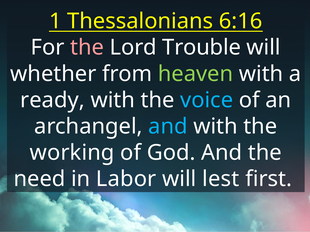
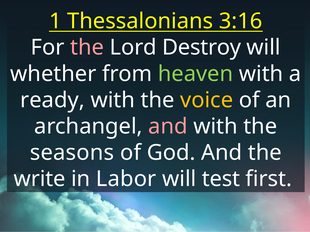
6:16: 6:16 -> 3:16
Trouble: Trouble -> Destroy
voice colour: light blue -> yellow
and at (168, 127) colour: light blue -> pink
working: working -> seasons
need: need -> write
lest: lest -> test
